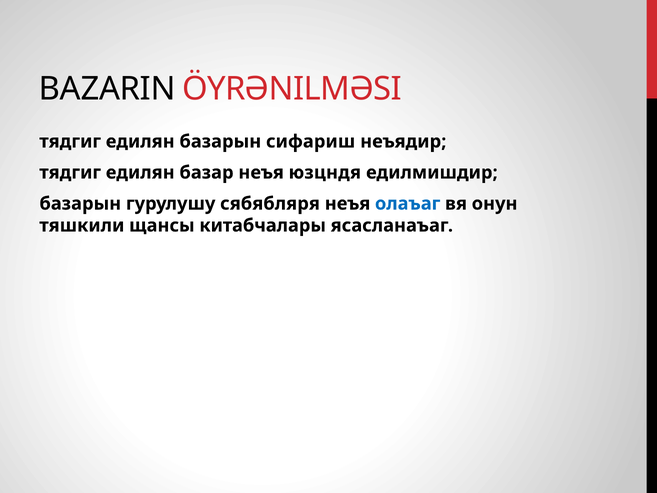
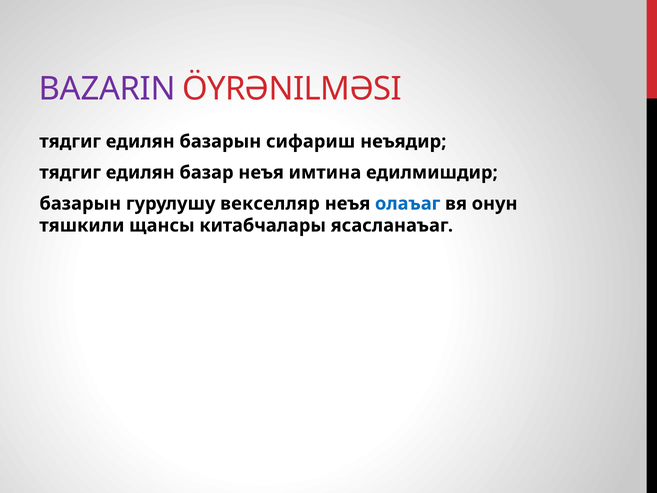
BAZARIN colour: black -> purple
юзцндя: юзцндя -> имтина
сябябляря: сябябляря -> векселляр
